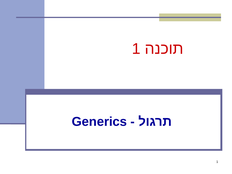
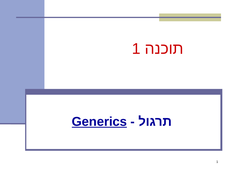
Generics underline: none -> present
